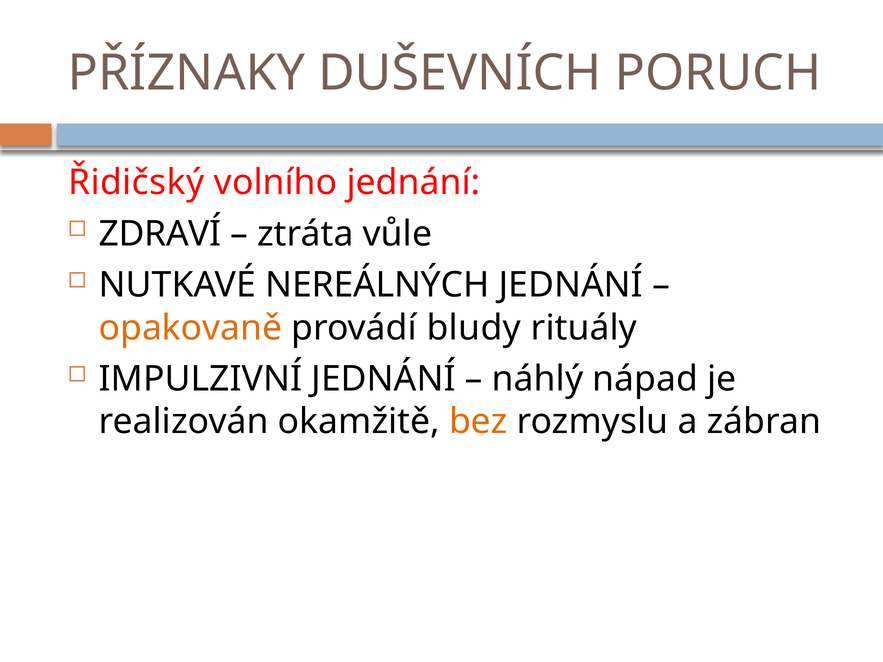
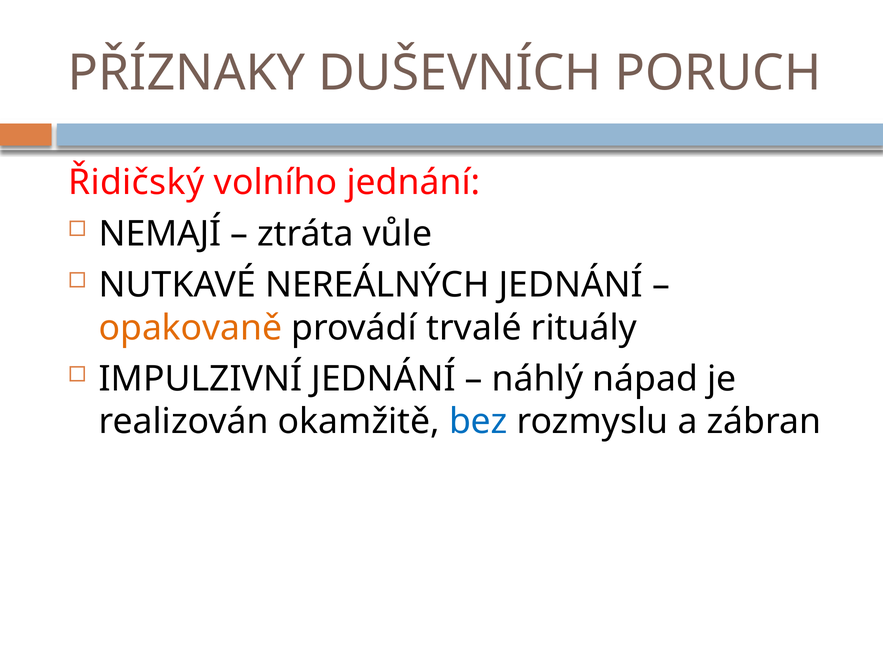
ZDRAVÍ: ZDRAVÍ -> NEMAJÍ
bludy: bludy -> trvalé
bez colour: orange -> blue
